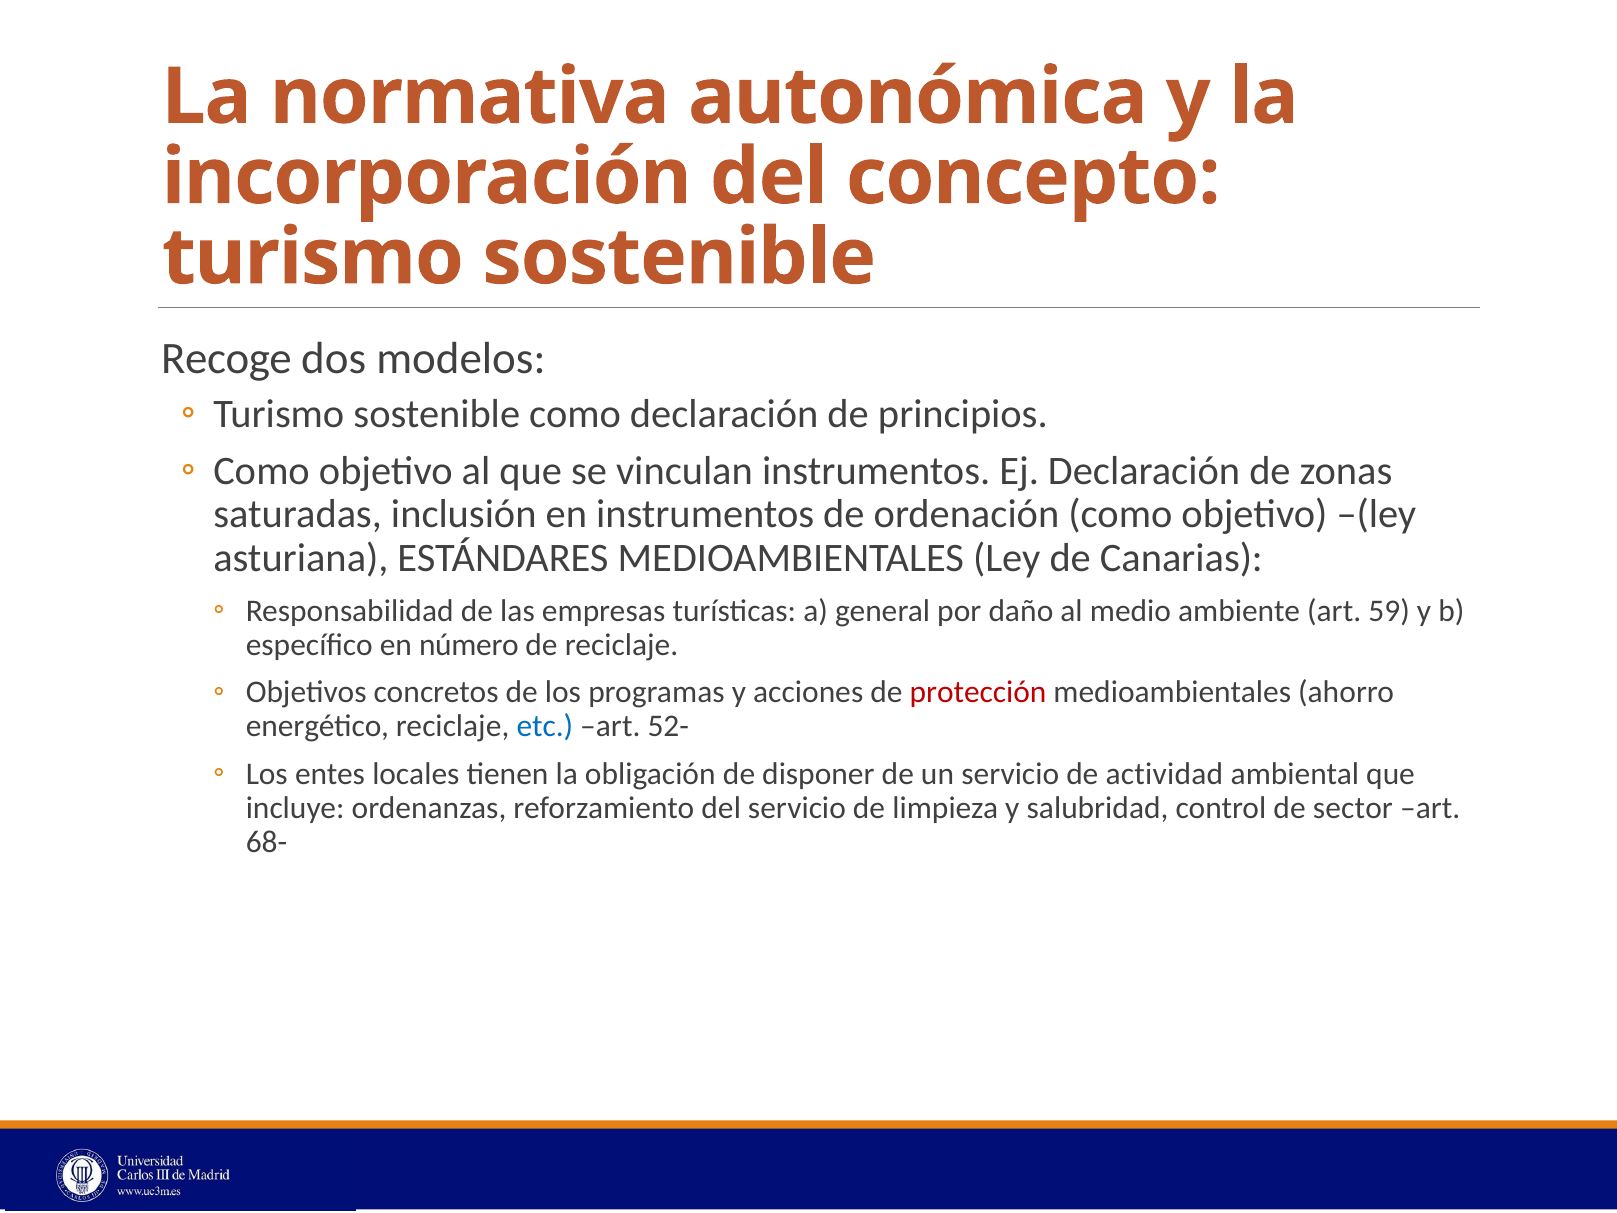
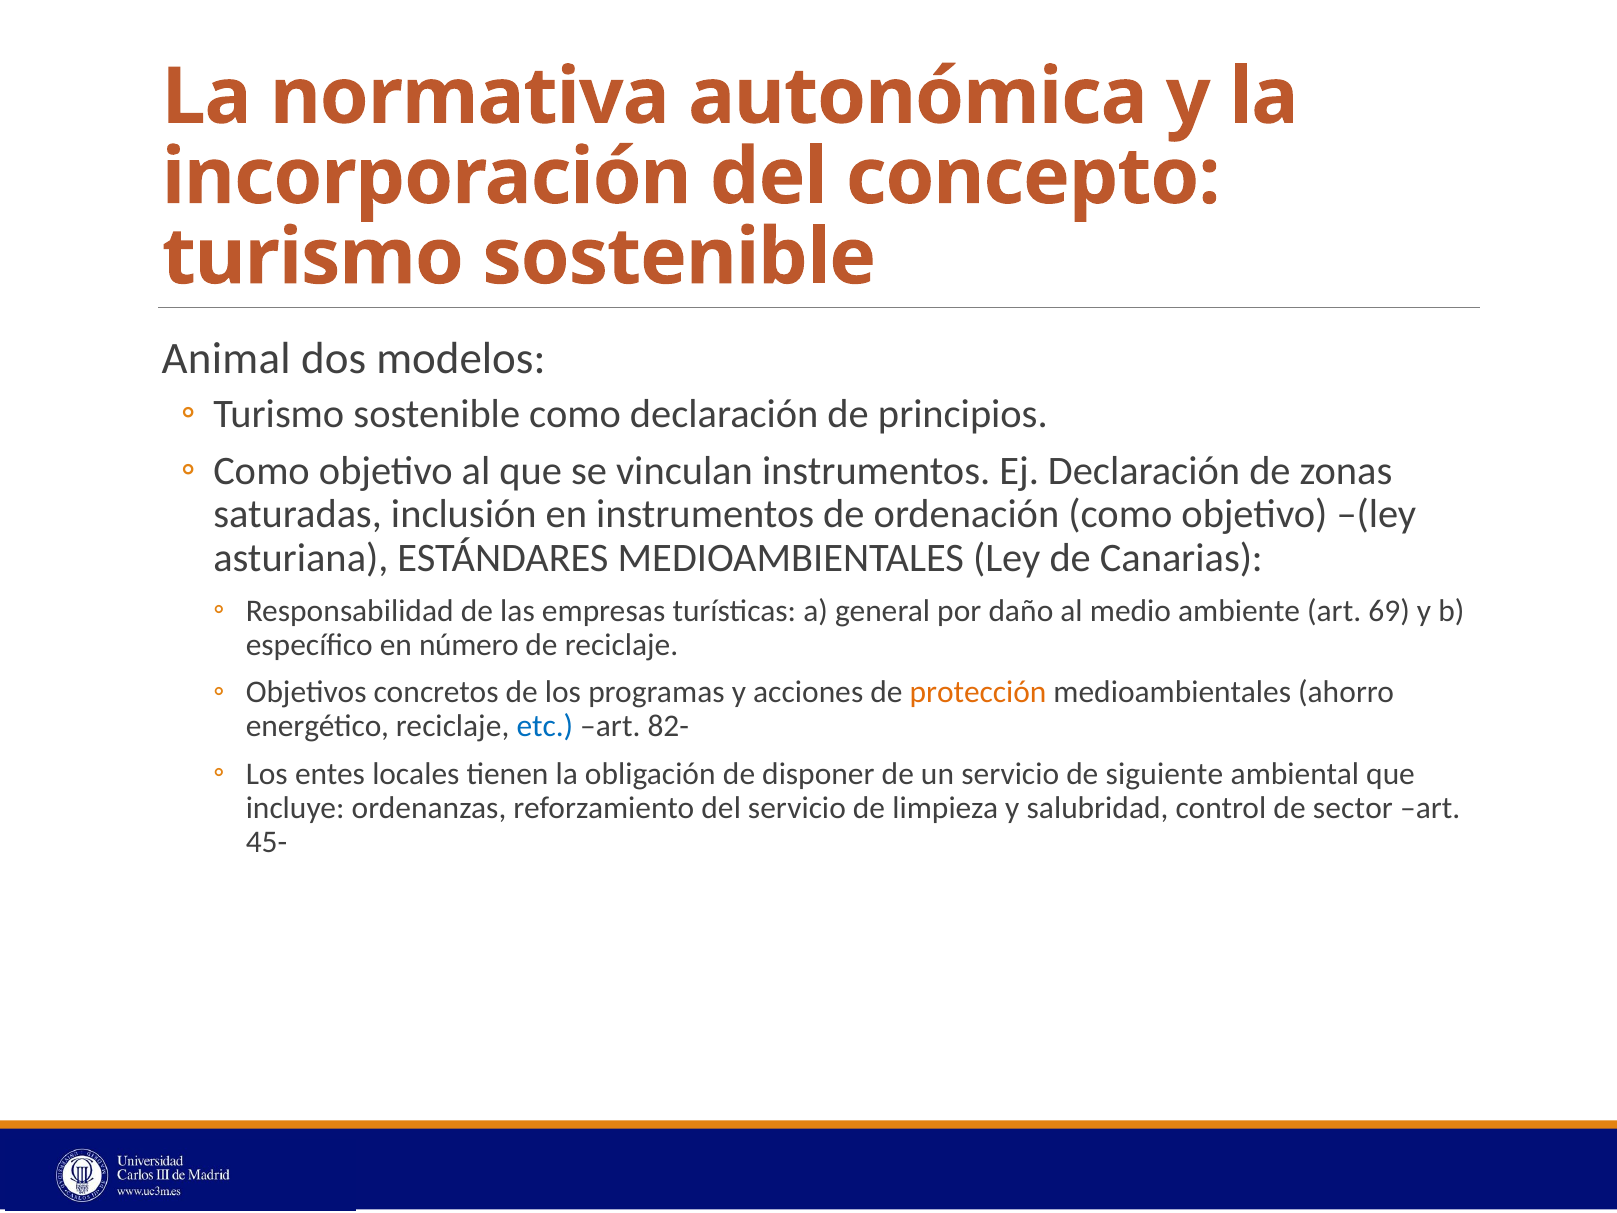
Recoge: Recoge -> Animal
59: 59 -> 69
protección colour: red -> orange
52-: 52- -> 82-
actividad: actividad -> siguiente
68-: 68- -> 45-
